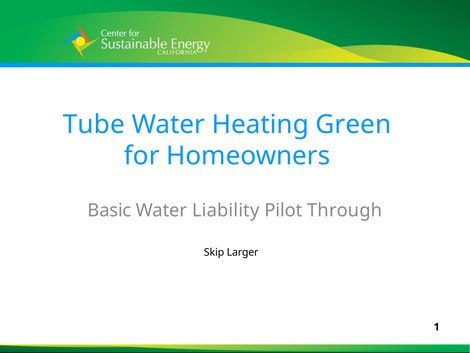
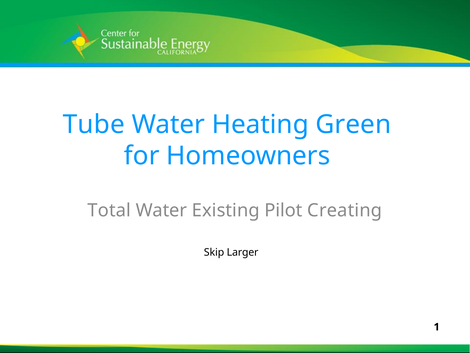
Basic: Basic -> Total
Liability: Liability -> Existing
Through: Through -> Creating
